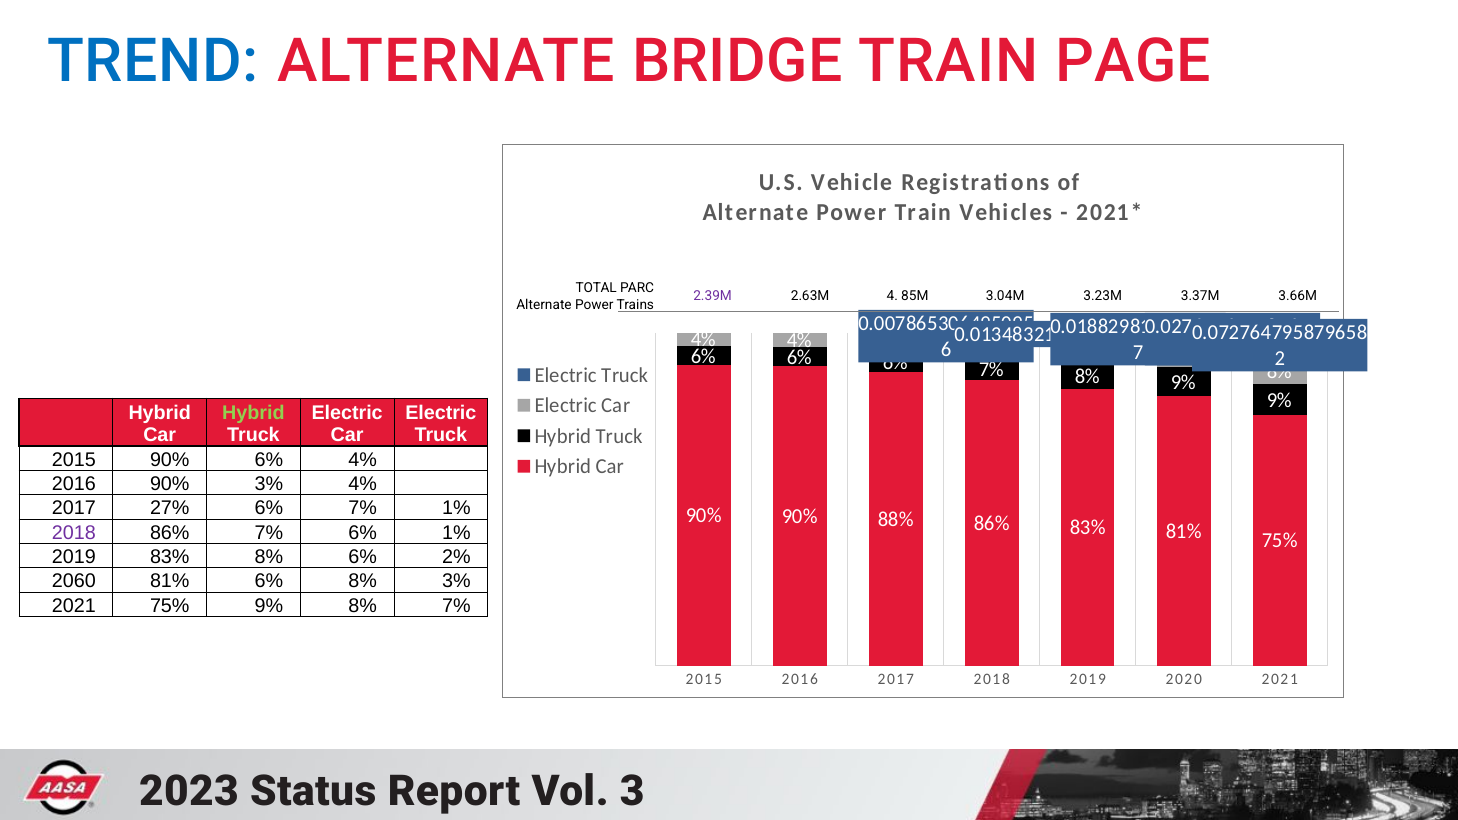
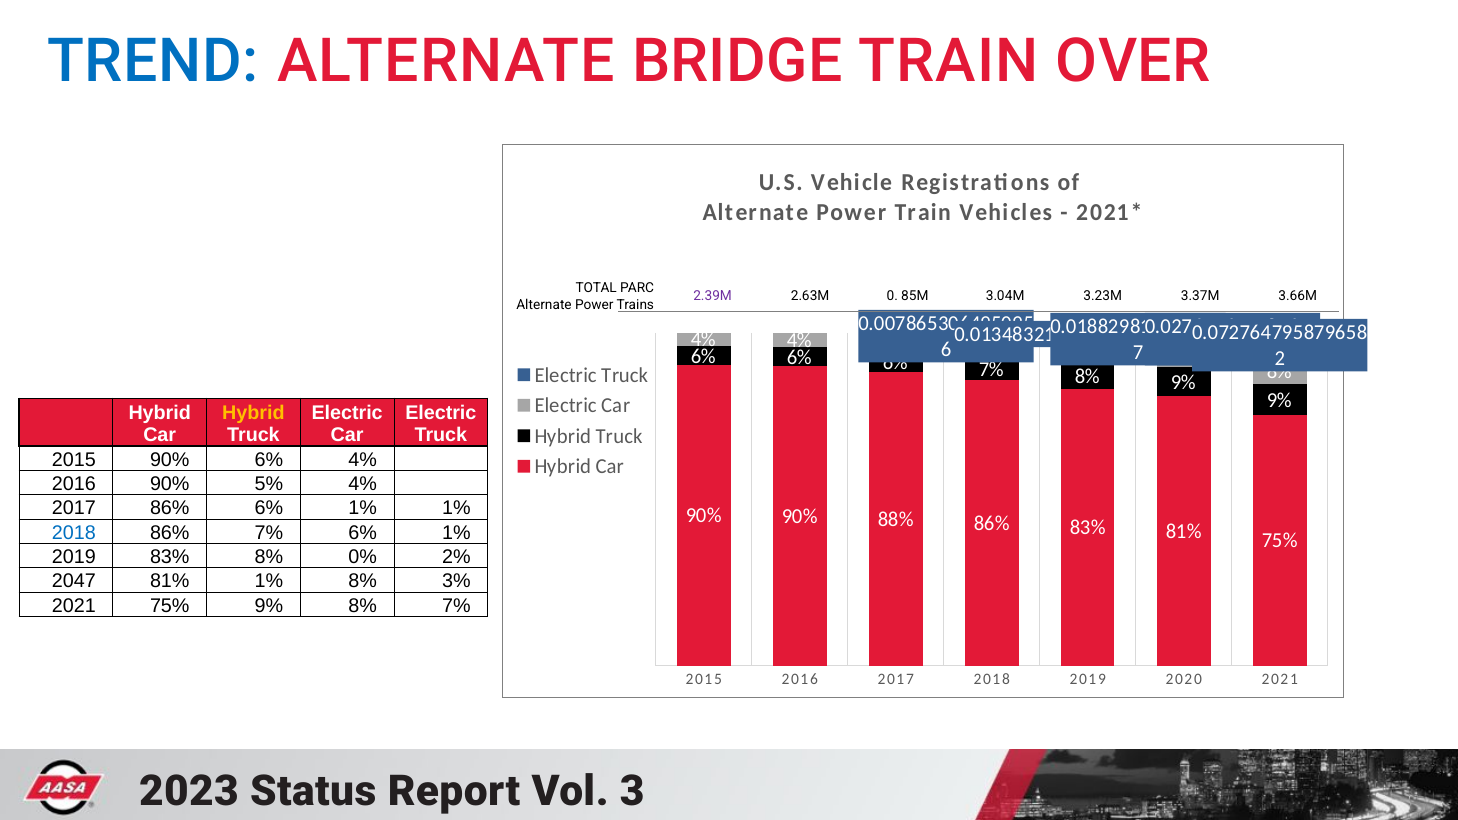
PAGE: PAGE -> OVER
4: 4 -> 0
Hybrid at (253, 413) colour: light green -> yellow
90% 3%: 3% -> 5%
2017 27%: 27% -> 86%
7% at (363, 508): 7% -> 1%
2018 at (74, 533) colour: purple -> blue
8% 6%: 6% -> 0%
2060: 2060 -> 2047
81% 6%: 6% -> 1%
